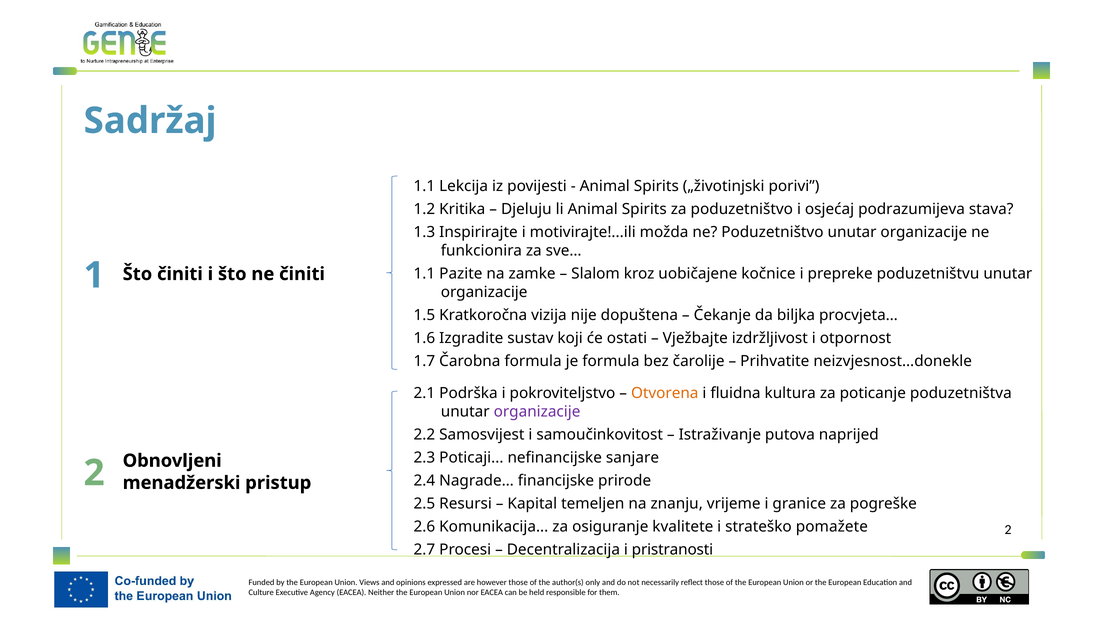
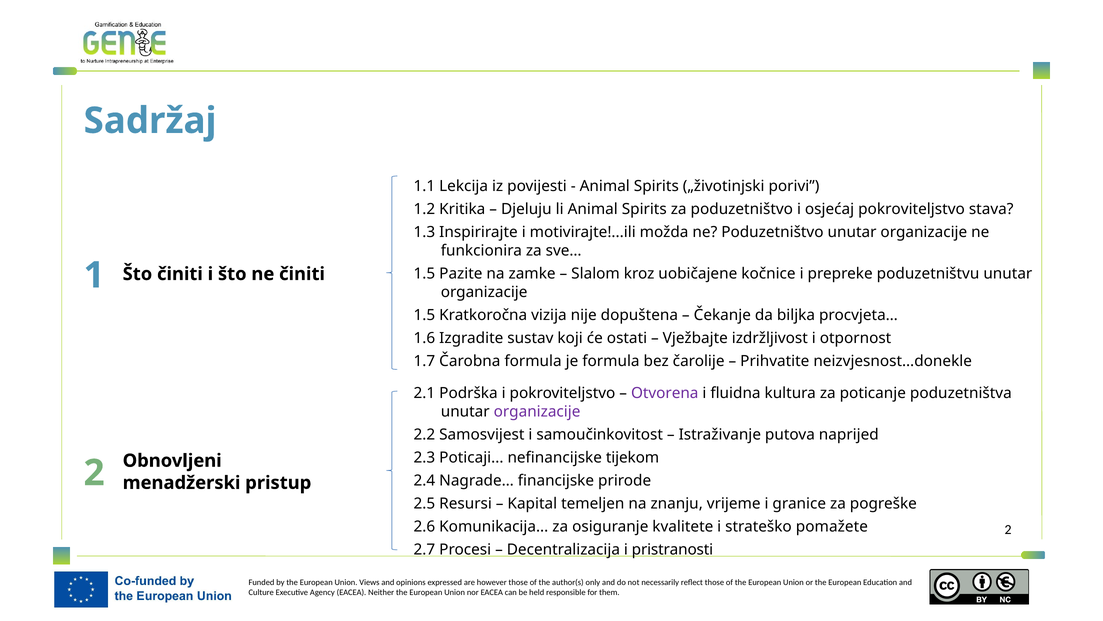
osjećaj podrazumijeva: podrazumijeva -> pokroviteljstvo
1.1 at (424, 274): 1.1 -> 1.5
Otvorena colour: orange -> purple
sanjare: sanjare -> tijekom
